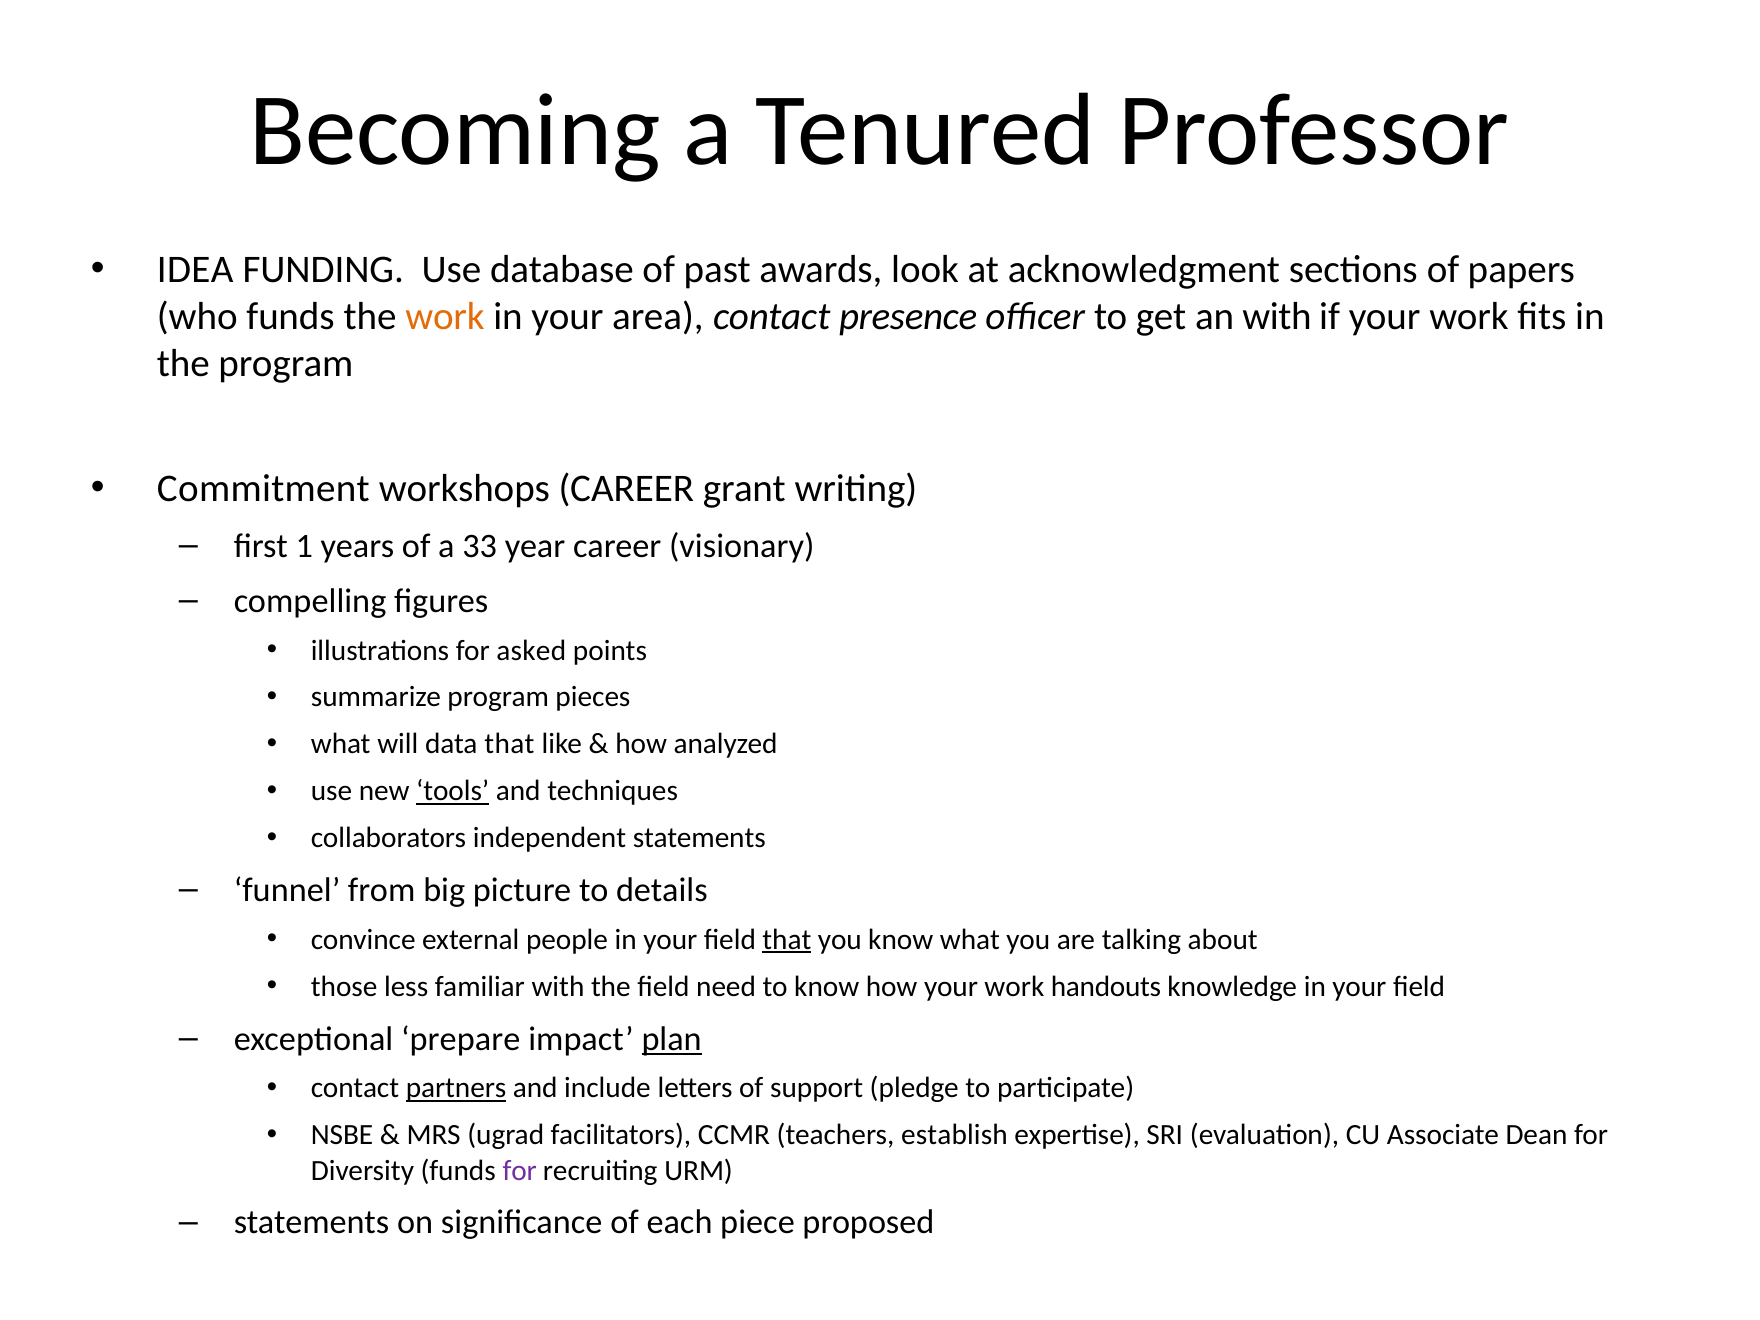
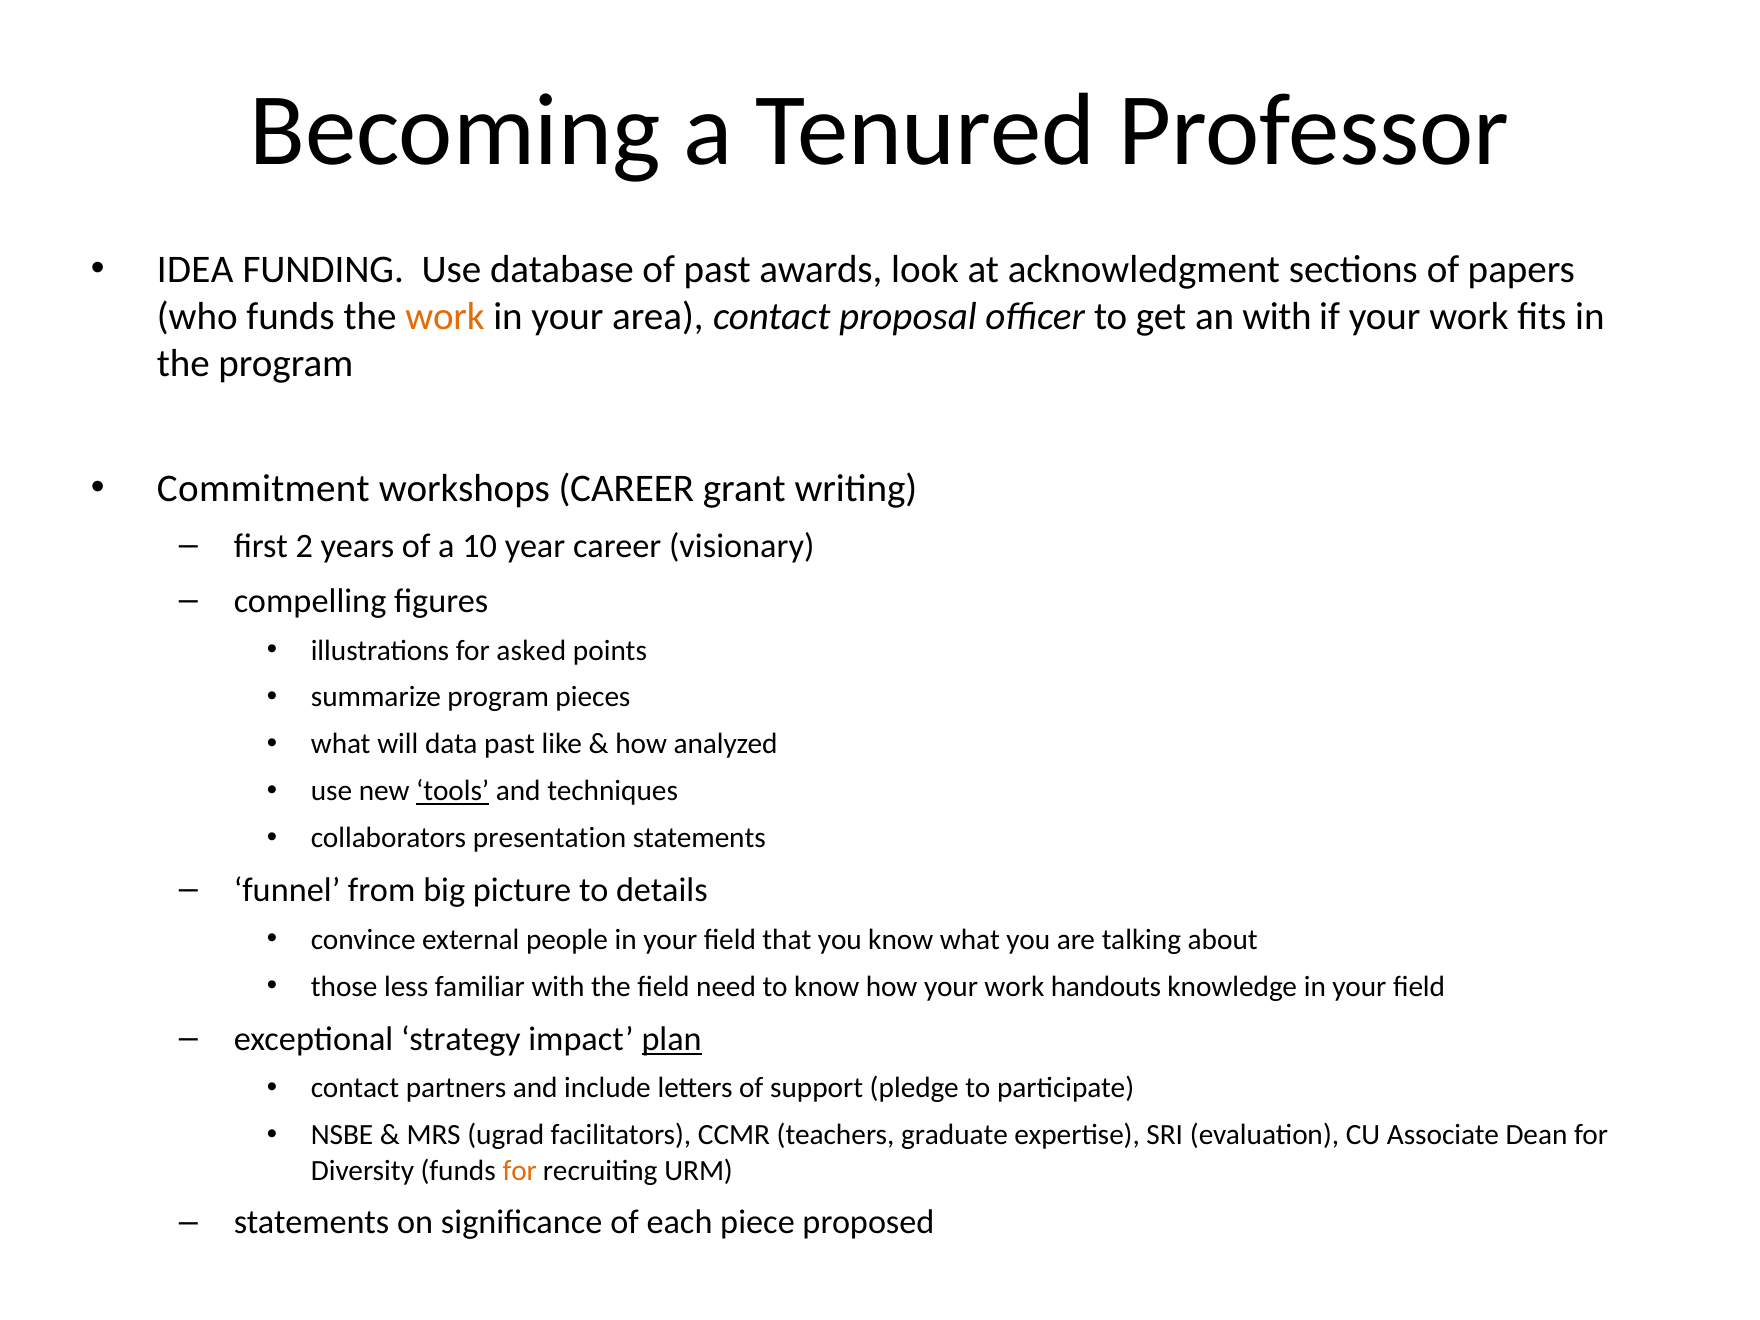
presence: presence -> proposal
1: 1 -> 2
33: 33 -> 10
data that: that -> past
independent: independent -> presentation
that at (787, 940) underline: present -> none
prepare: prepare -> strategy
partners underline: present -> none
establish: establish -> graduate
for at (520, 1170) colour: purple -> orange
